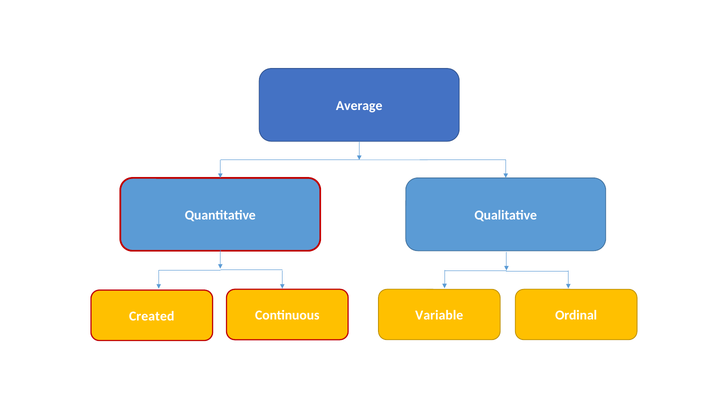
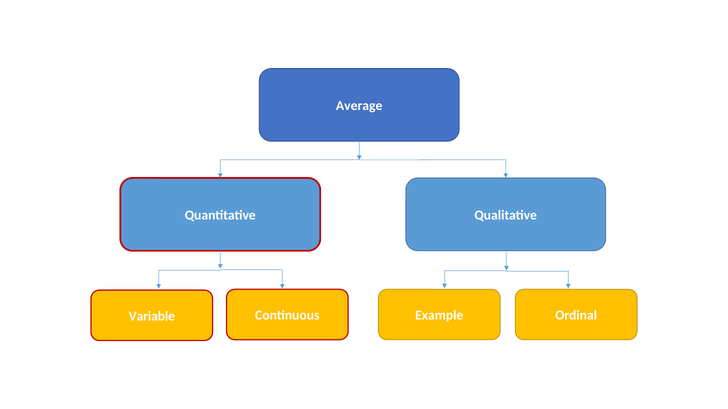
Created: Created -> Variable
Variable: Variable -> Example
